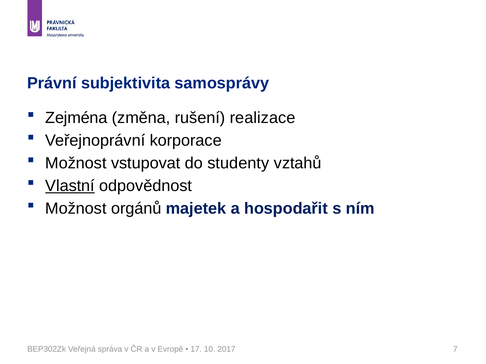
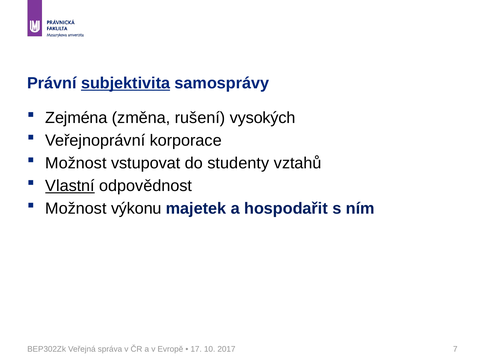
subjektivita underline: none -> present
realizace: realizace -> vysokých
orgánů: orgánů -> výkonu
